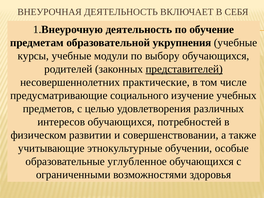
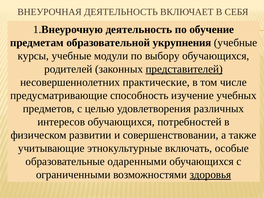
социального: социального -> способность
обучении: обучении -> включать
углубленное: углубленное -> одаренными
здоровья underline: none -> present
